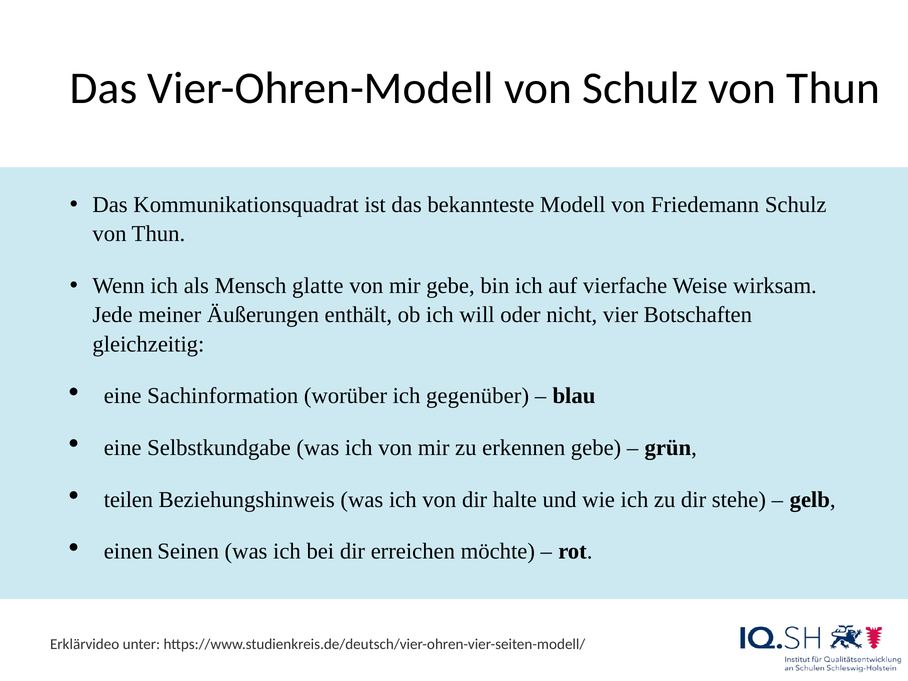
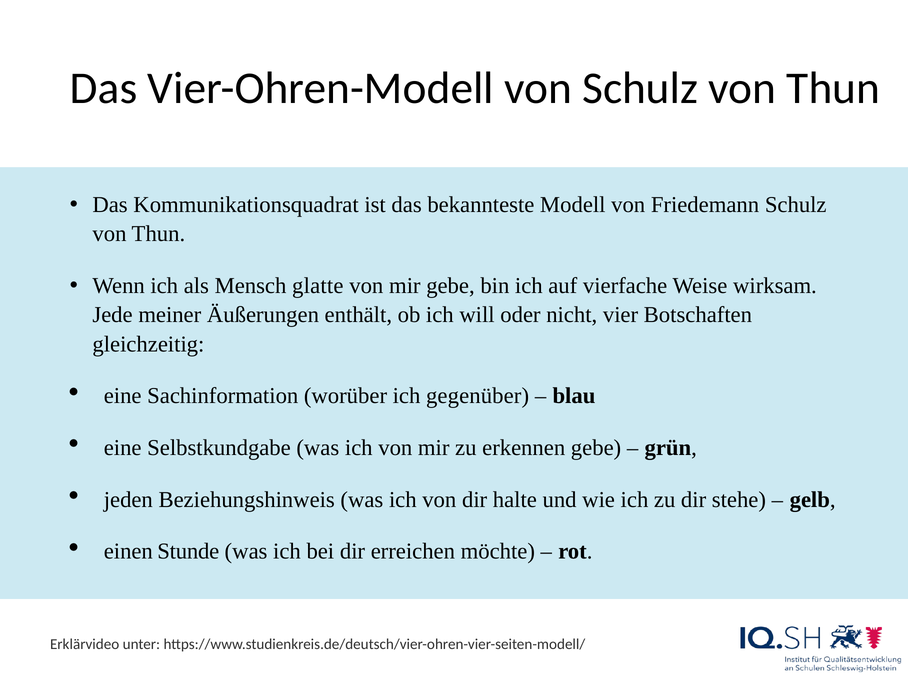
teilen: teilen -> jeden
Seinen: Seinen -> Stunde
